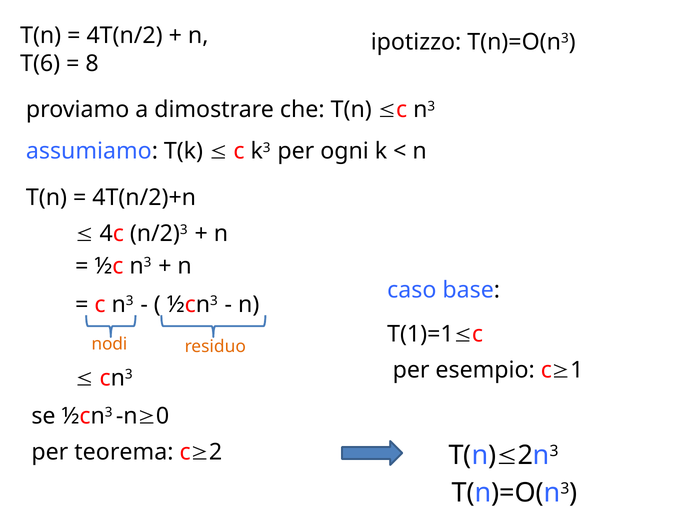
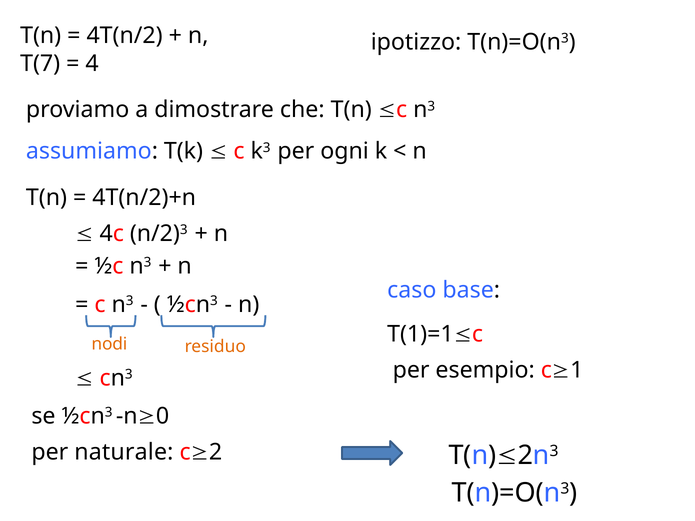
T(6: T(6 -> T(7
8: 8 -> 4
teorema: teorema -> naturale
